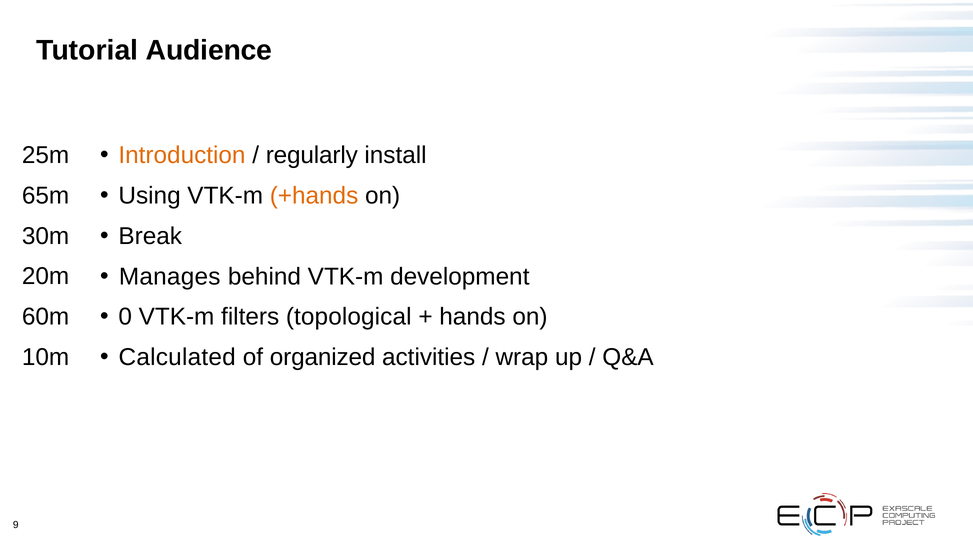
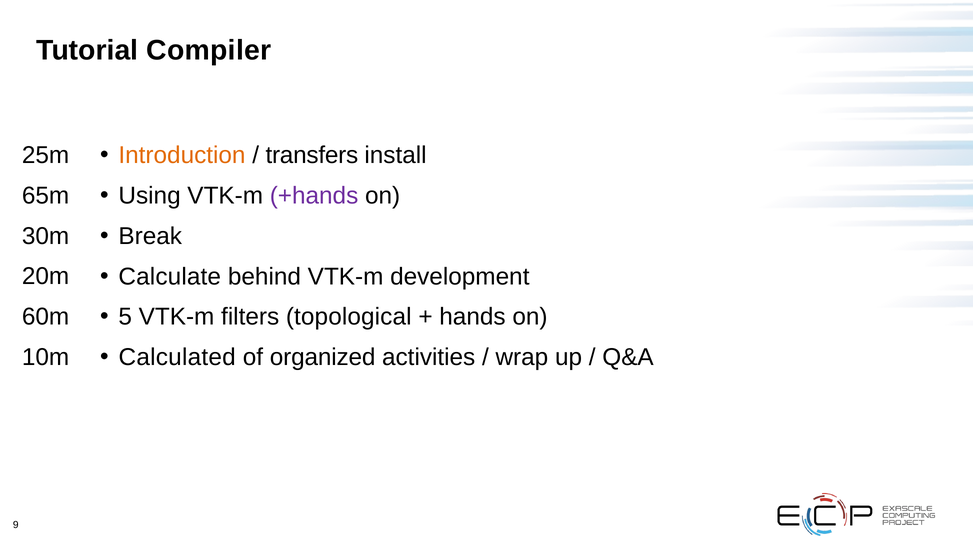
Audience: Audience -> Compiler
regularly: regularly -> transfers
+hands colour: orange -> purple
Manages: Manages -> Calculate
0: 0 -> 5
